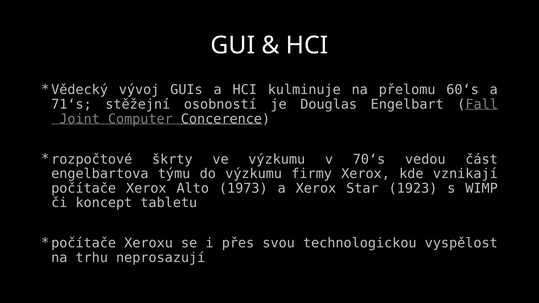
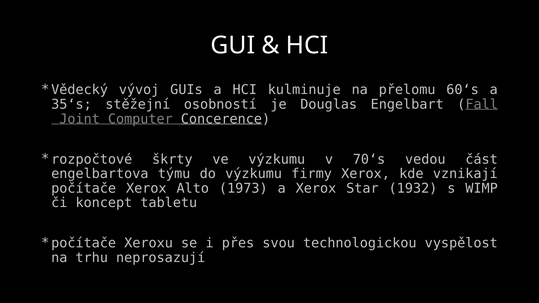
71‘s: 71‘s -> 35‘s
1923: 1923 -> 1932
